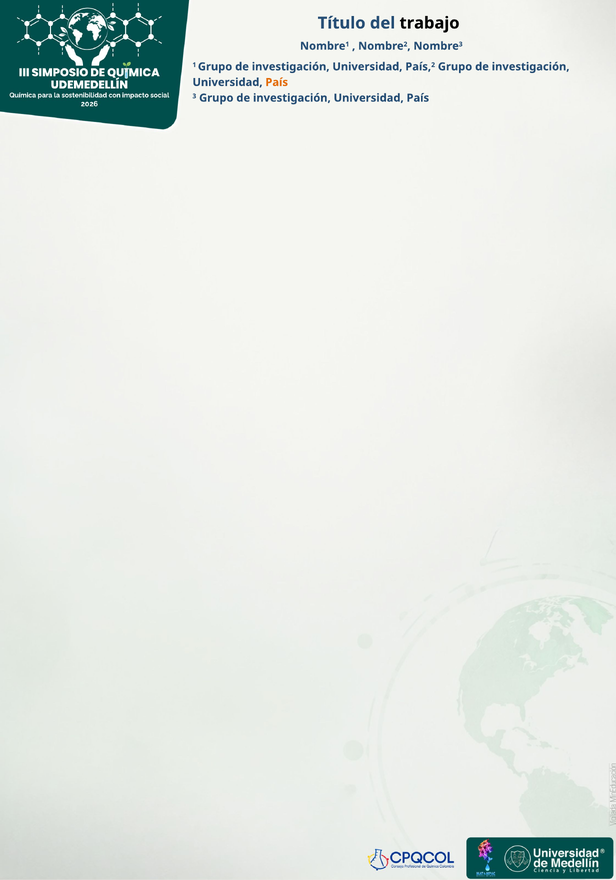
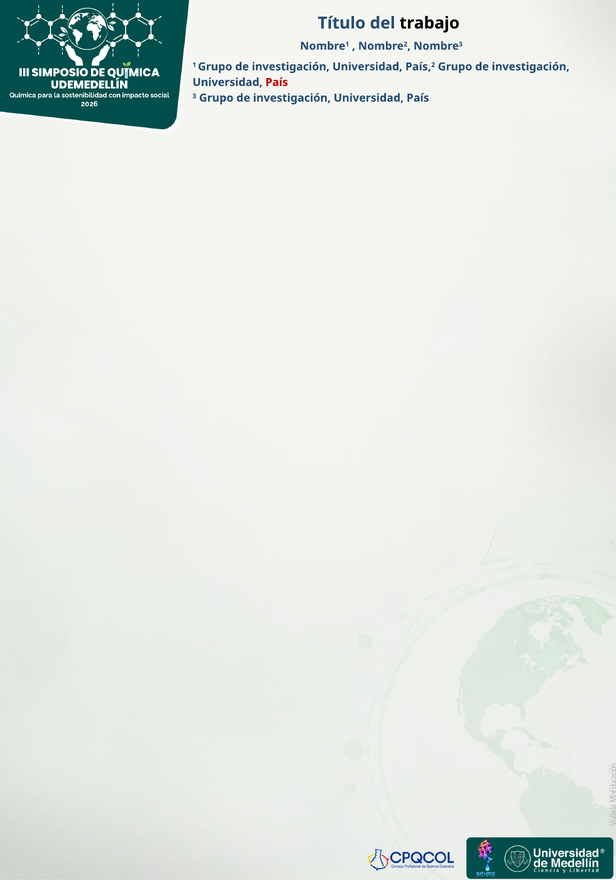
País at (277, 82) colour: orange -> red
